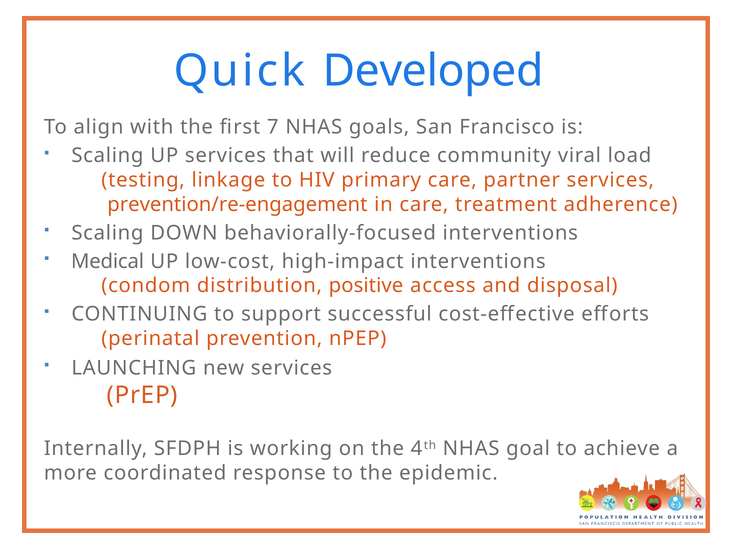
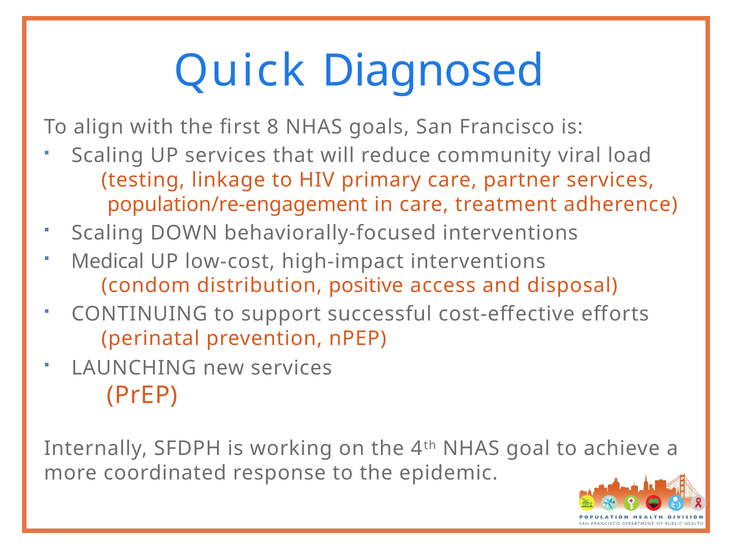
Developed: Developed -> Diagnosed
7: 7 -> 8
prevention/re-engagement: prevention/re-engagement -> population/re-engagement
